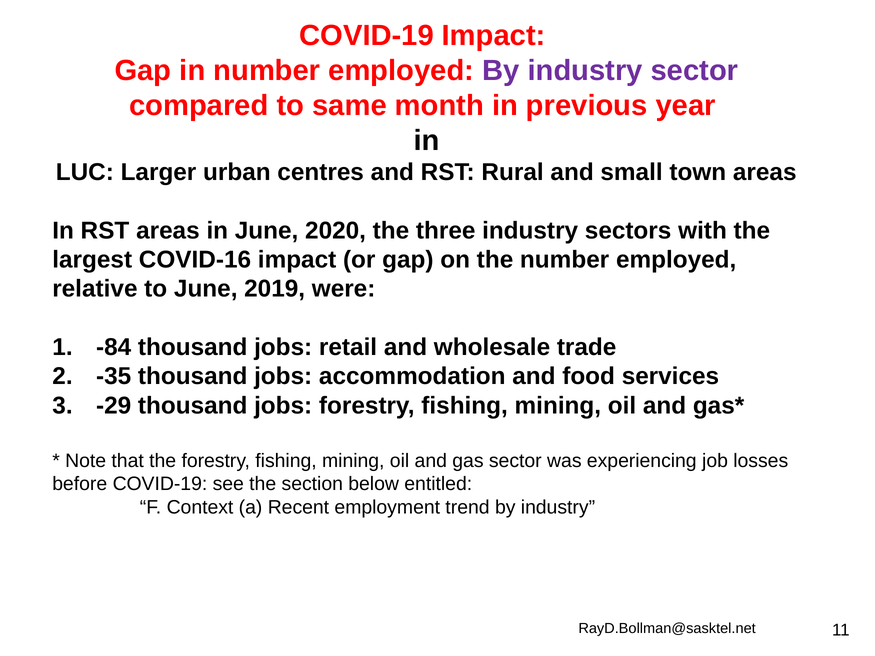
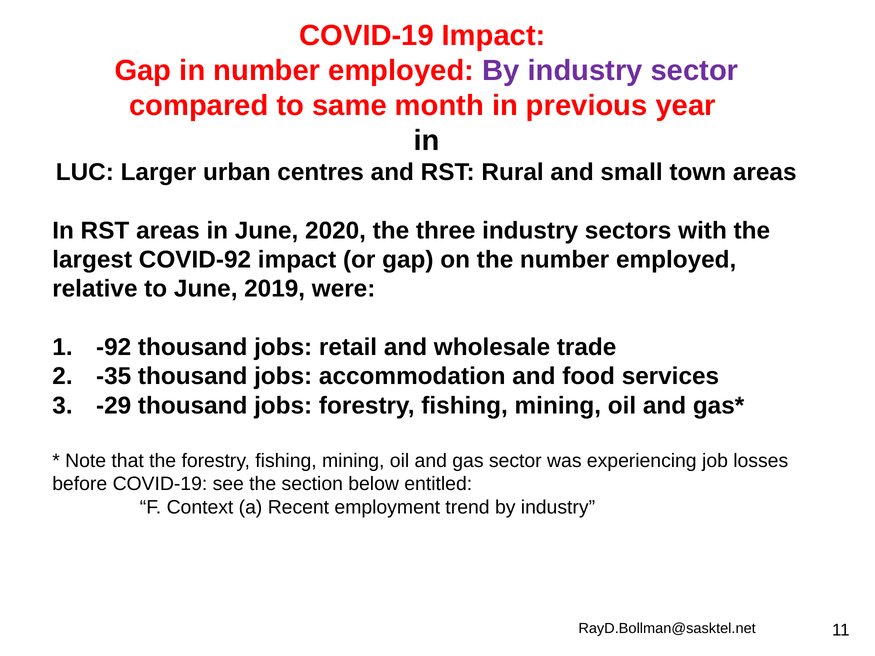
COVID-16: COVID-16 -> COVID-92
-84: -84 -> -92
